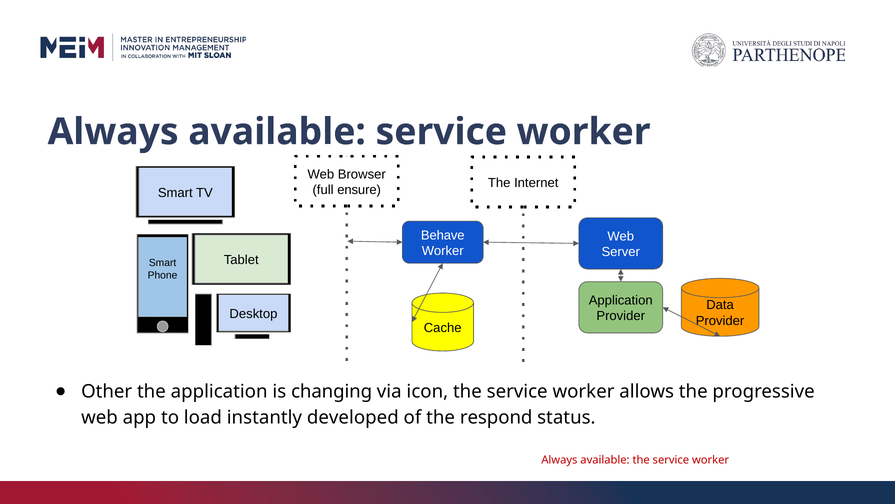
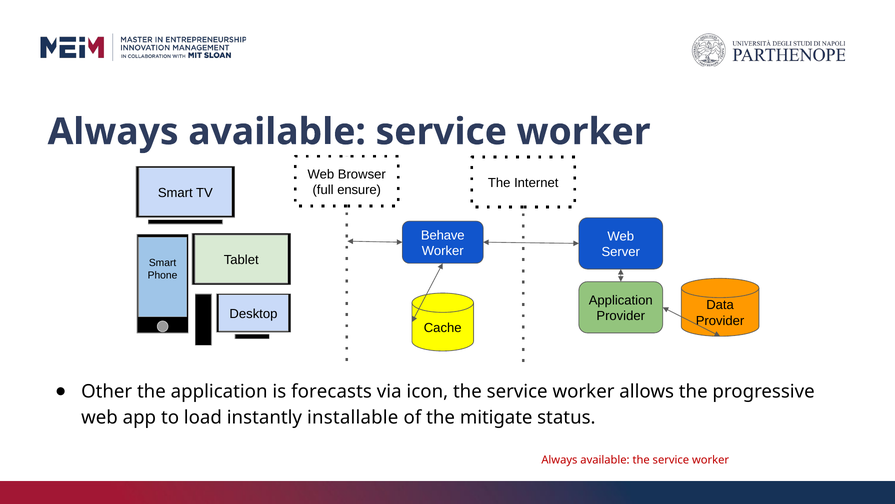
changing: changing -> forecasts
developed: developed -> installable
respond: respond -> mitigate
